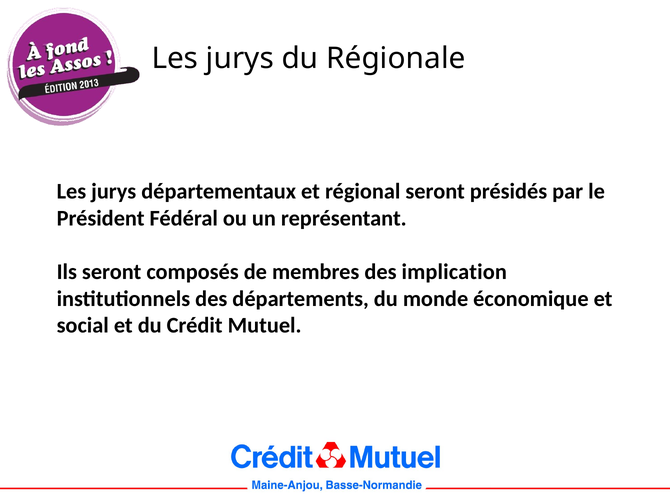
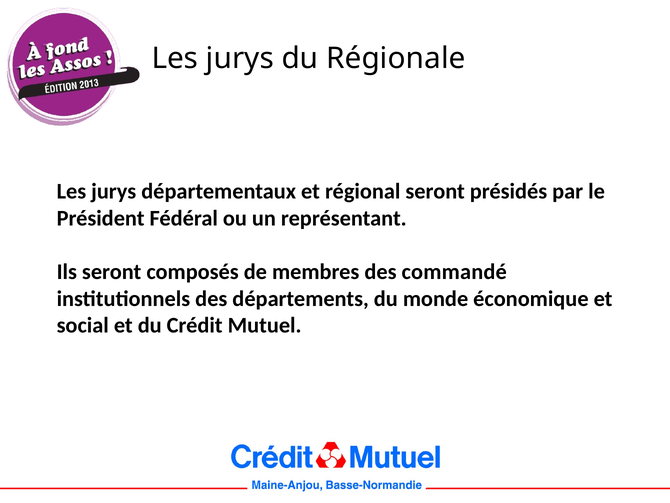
implication: implication -> commandé
